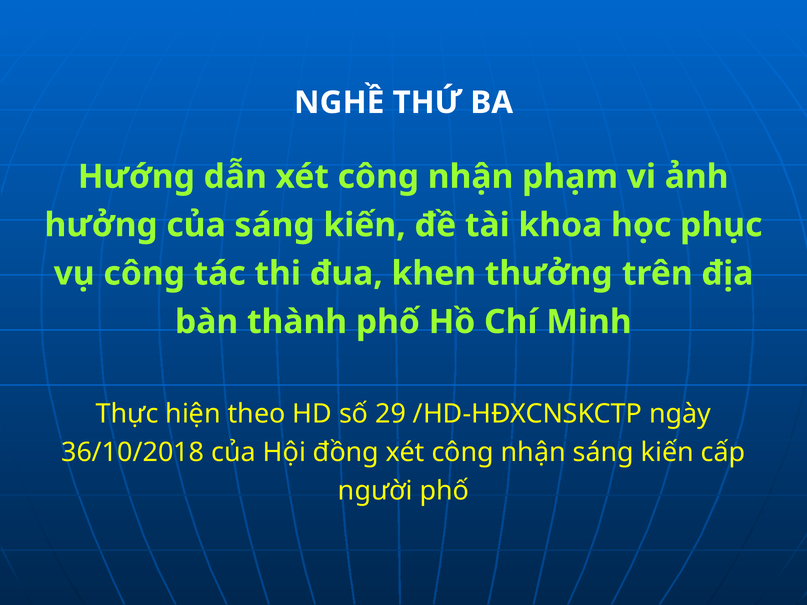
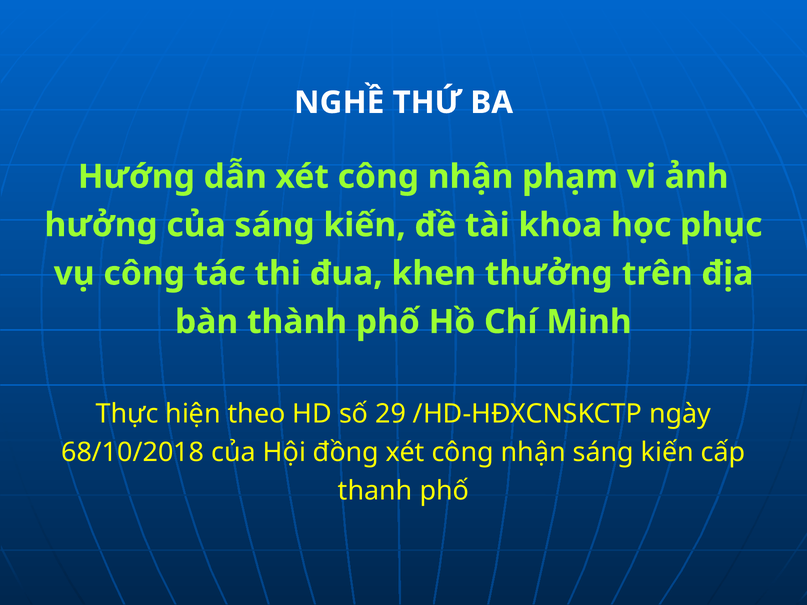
36/10/2018: 36/10/2018 -> 68/10/2018
người: người -> thanh
